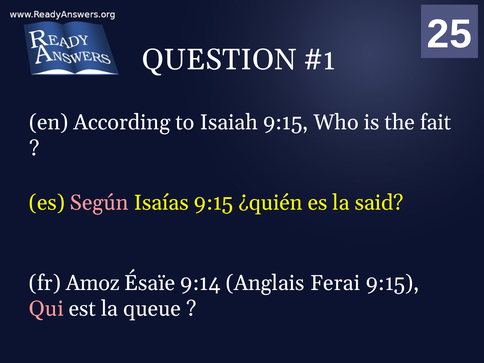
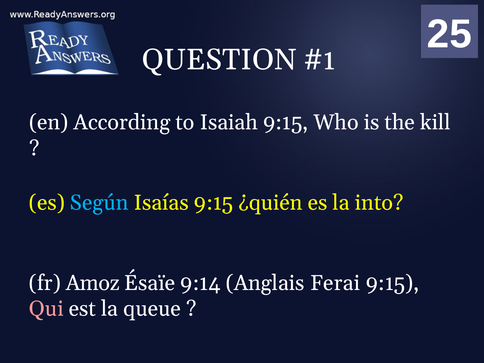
fait: fait -> kill
Según colour: pink -> light blue
said: said -> into
